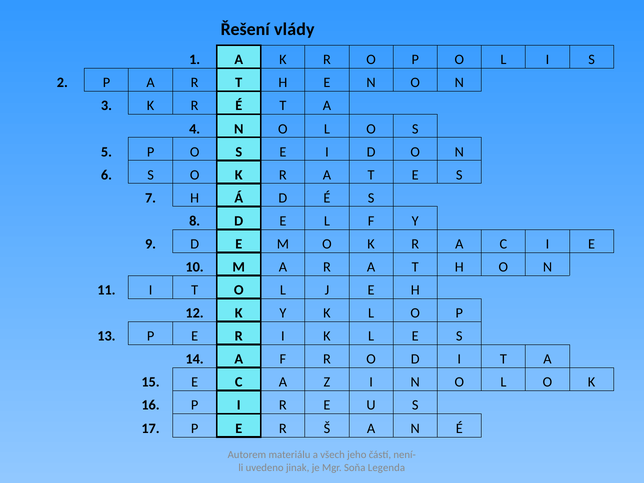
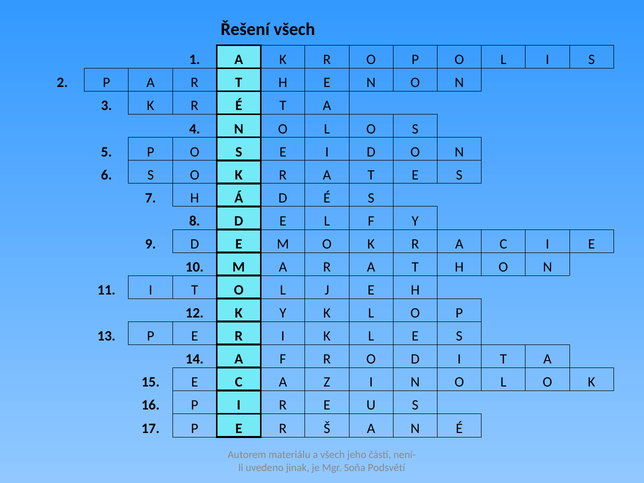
Řešení vlády: vlády -> všech
Legenda: Legenda -> Podsvětí
